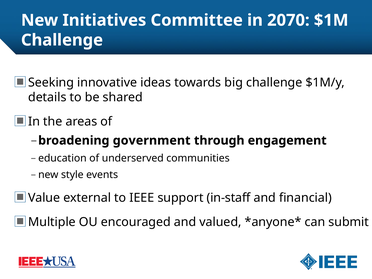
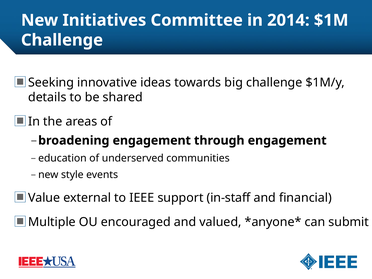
2070: 2070 -> 2014
broadening government: government -> engagement
